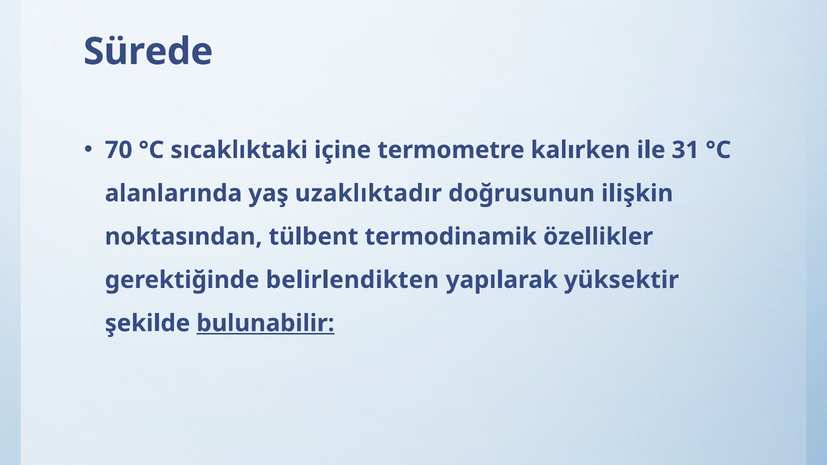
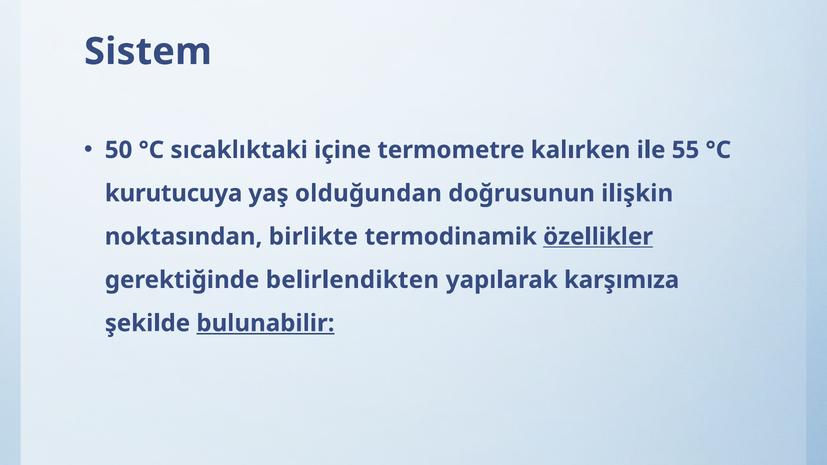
Sürede: Sürede -> Sistem
70: 70 -> 50
31: 31 -> 55
alanlarında: alanlarında -> kurutucuya
uzaklıktadır: uzaklıktadır -> olduğundan
tülbent: tülbent -> birlikte
özellikler underline: none -> present
yüksektir: yüksektir -> karşımıza
